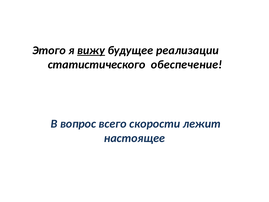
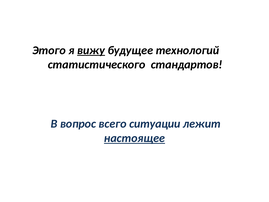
реализации: реализации -> технологий
обеспечение: обеспечение -> стандартов
скорости: скорости -> ситуации
настоящее underline: none -> present
